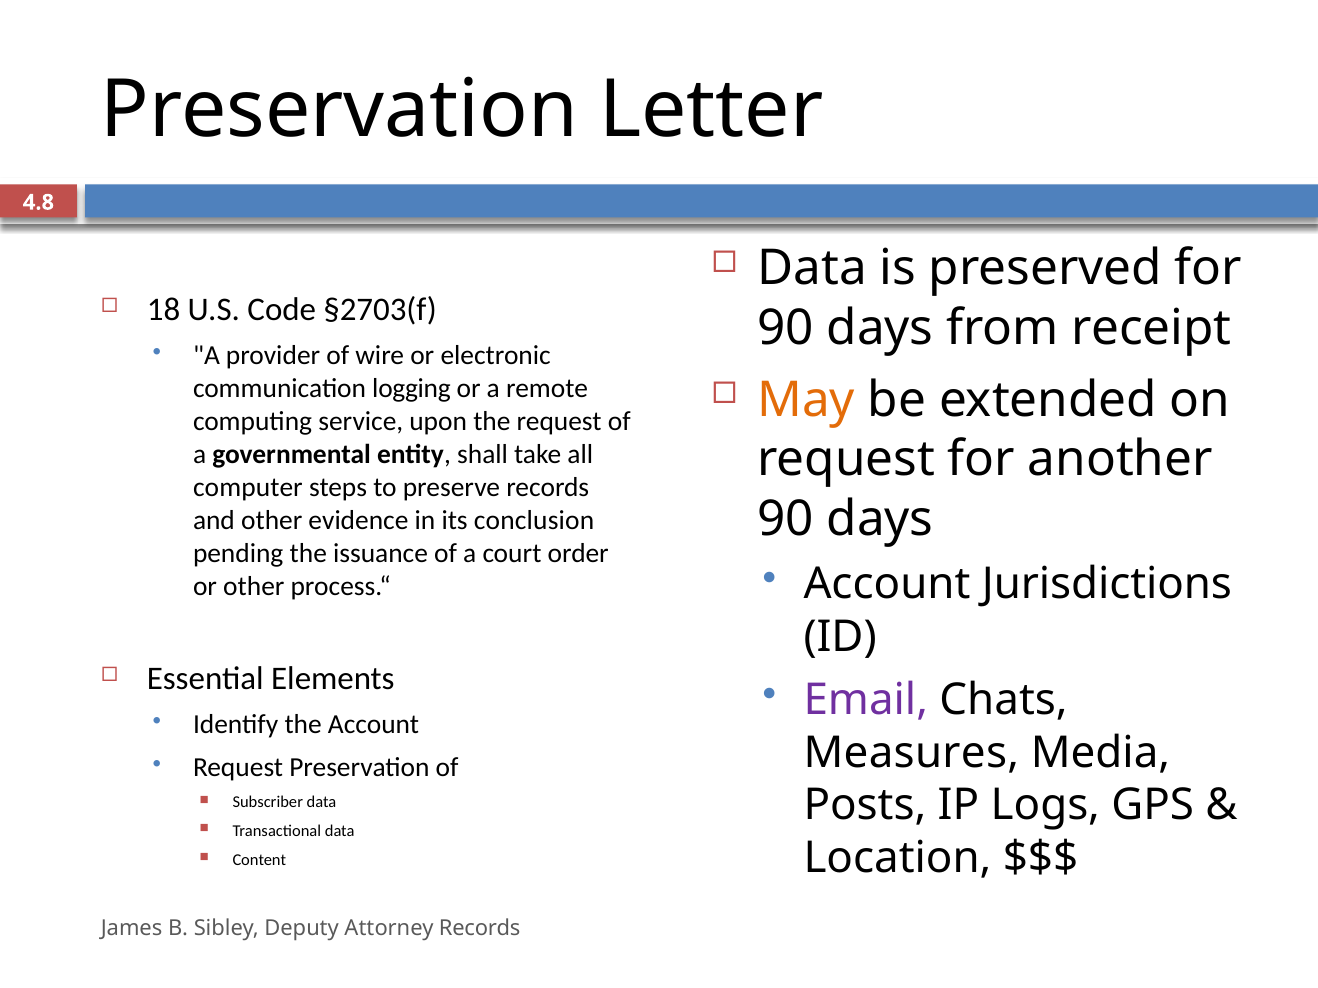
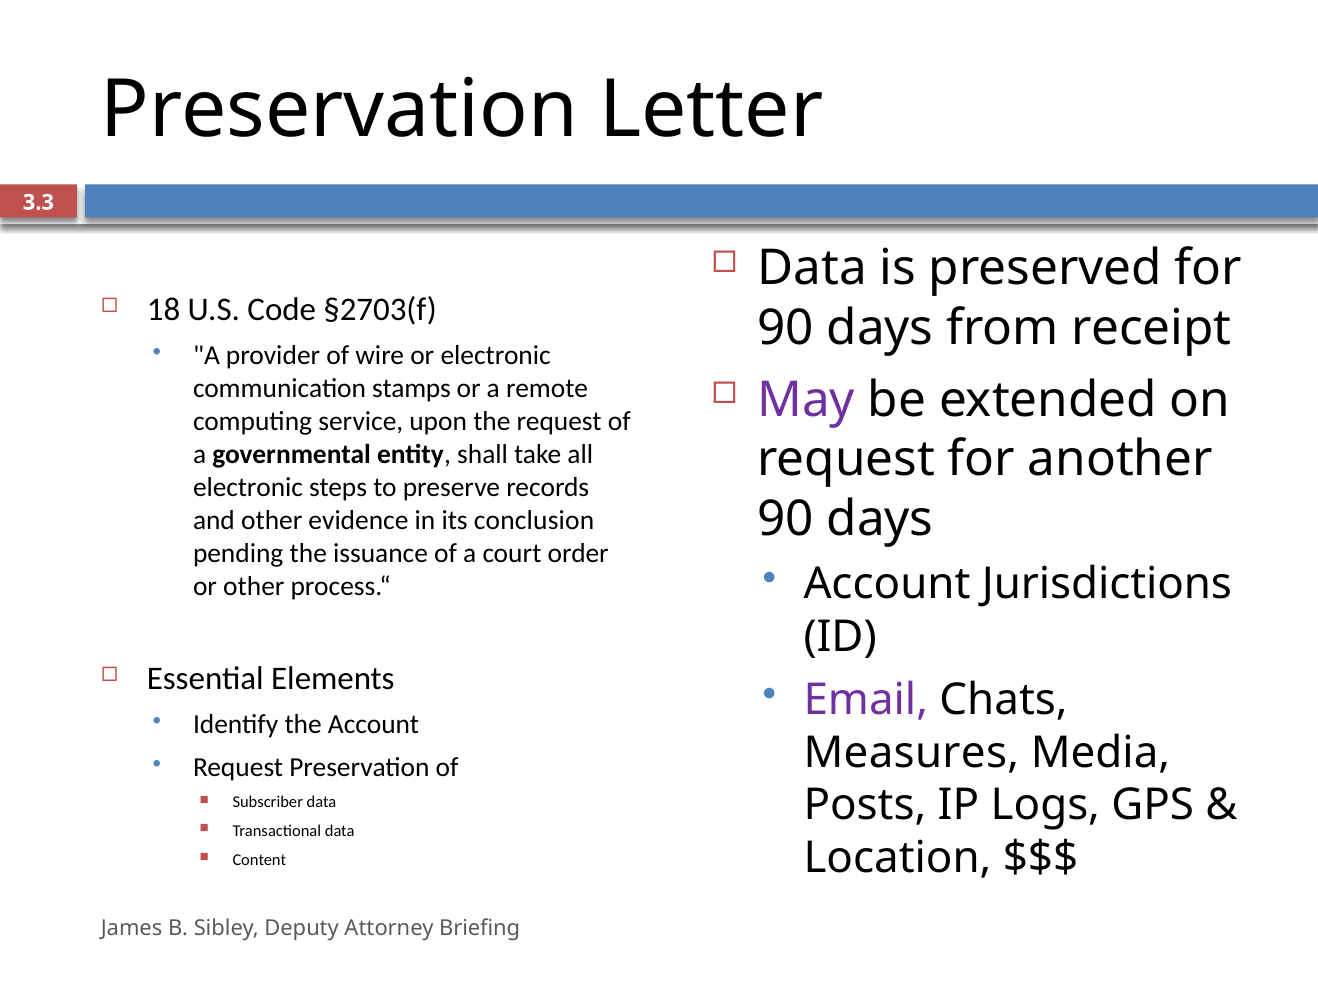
4.8: 4.8 -> 3.3
logging: logging -> stamps
May colour: orange -> purple
computer at (248, 488): computer -> electronic
Attorney Records: Records -> Briefing
